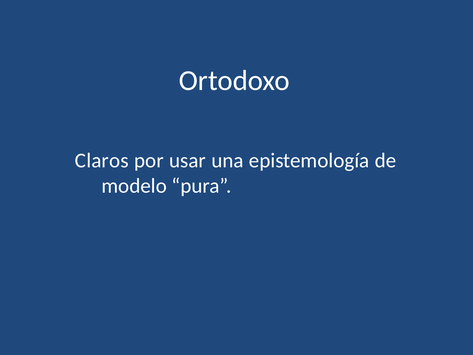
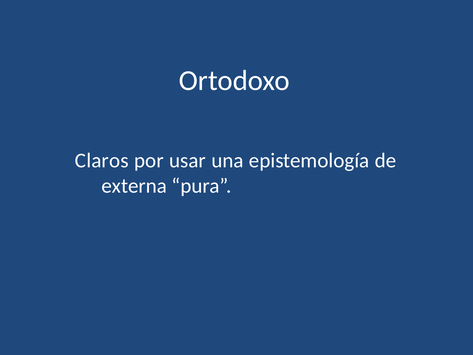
modelo: modelo -> externa
